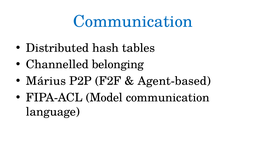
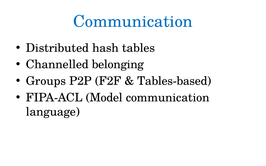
Márius: Márius -> Groups
Agent-based: Agent-based -> Tables-based
